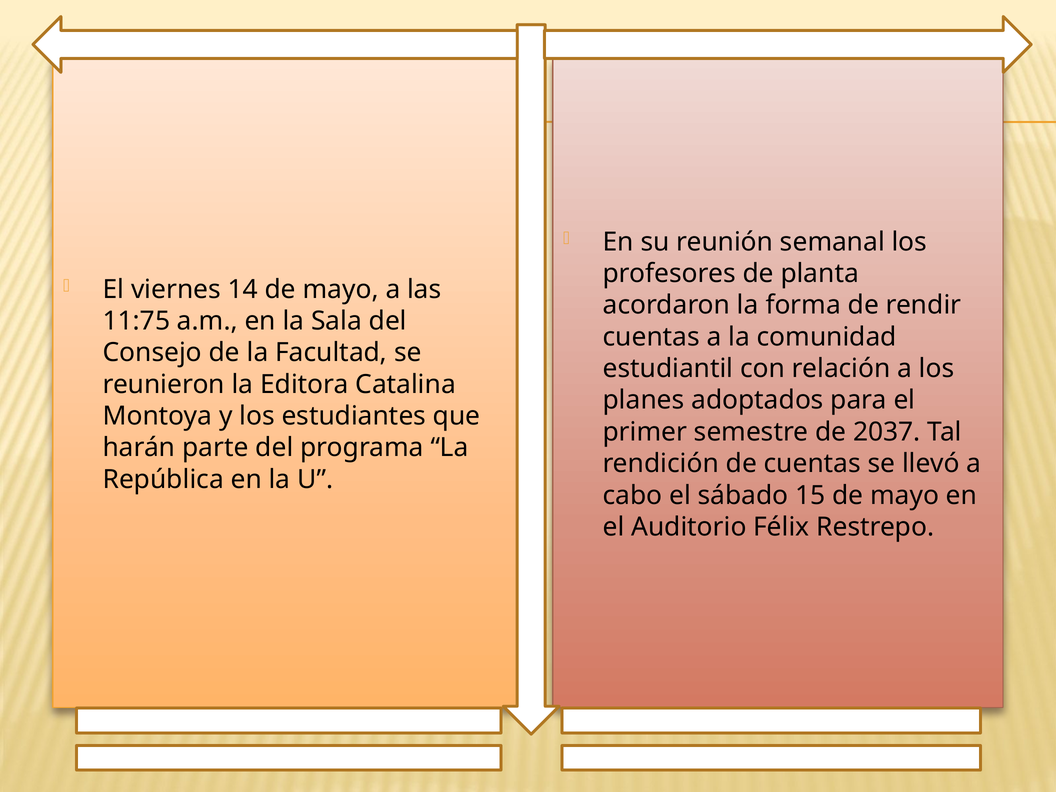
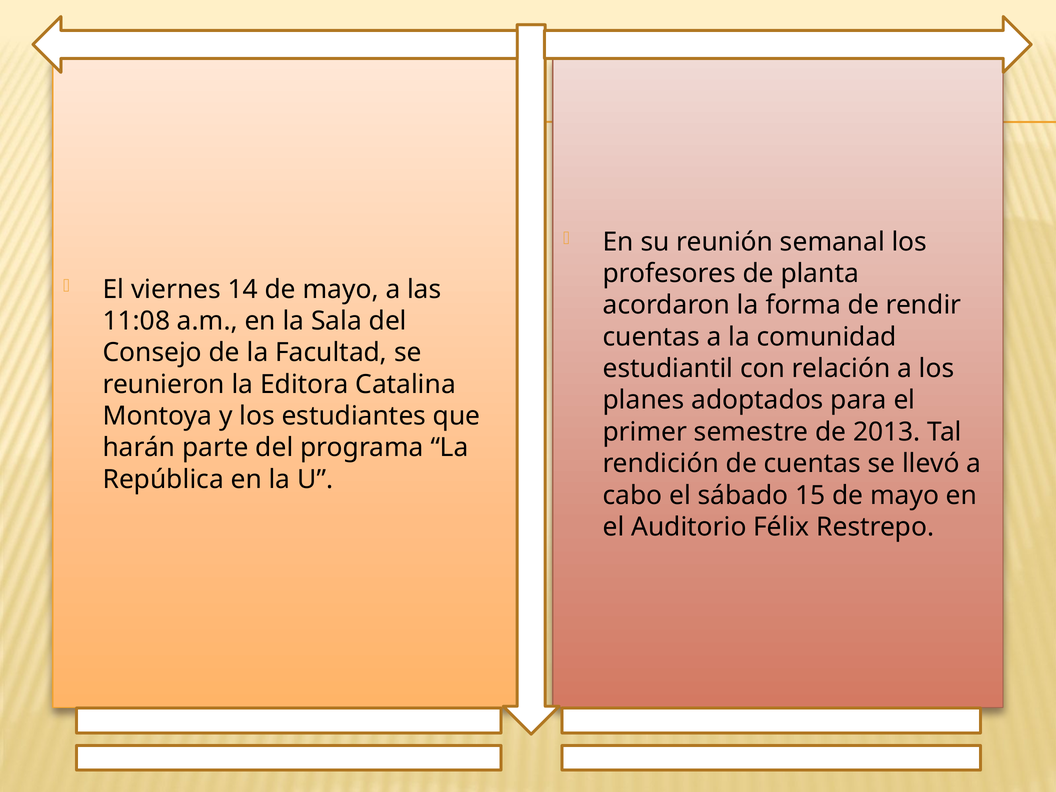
11:75: 11:75 -> 11:08
2037: 2037 -> 2013
